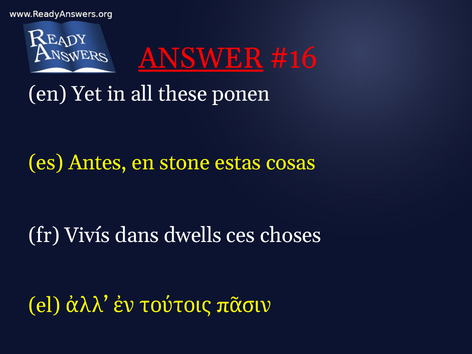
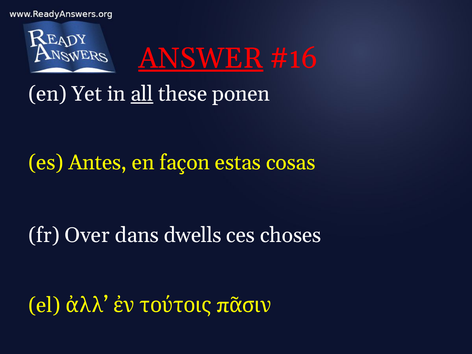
all underline: none -> present
stone: stone -> façon
Vivís: Vivís -> Over
